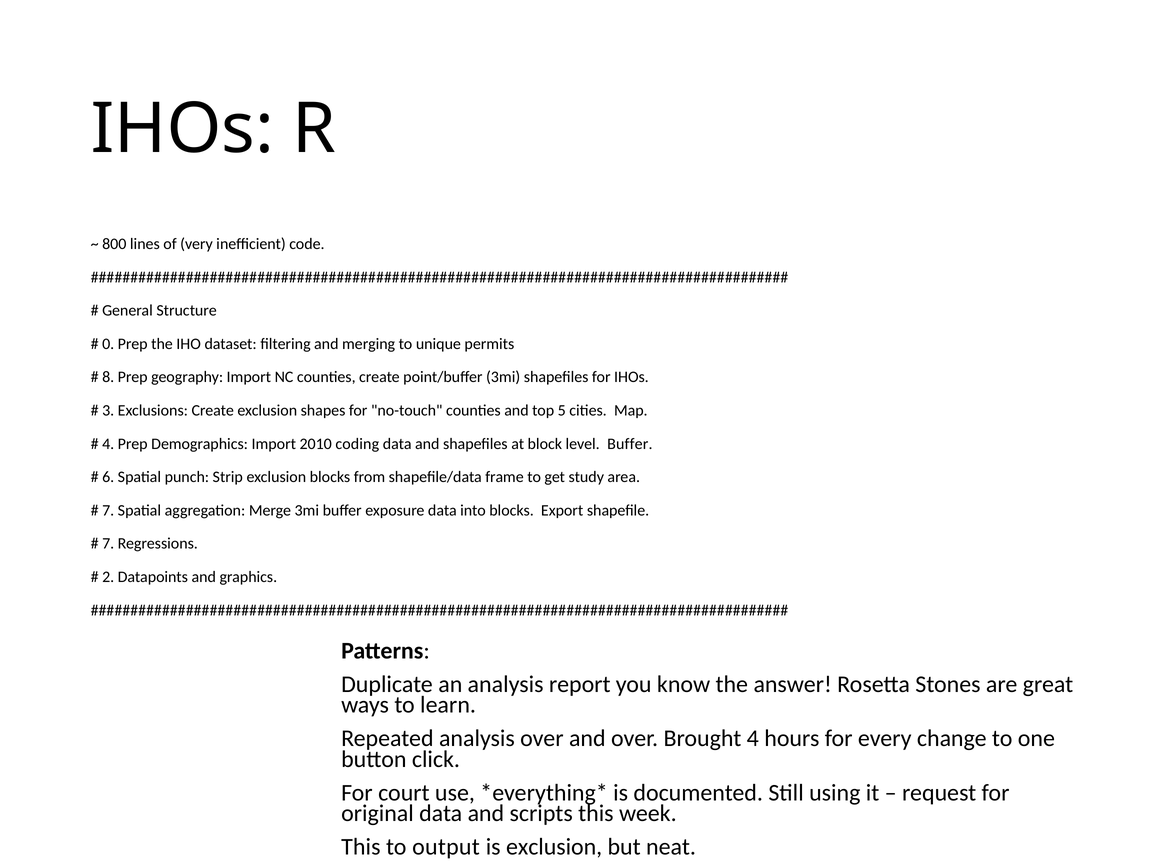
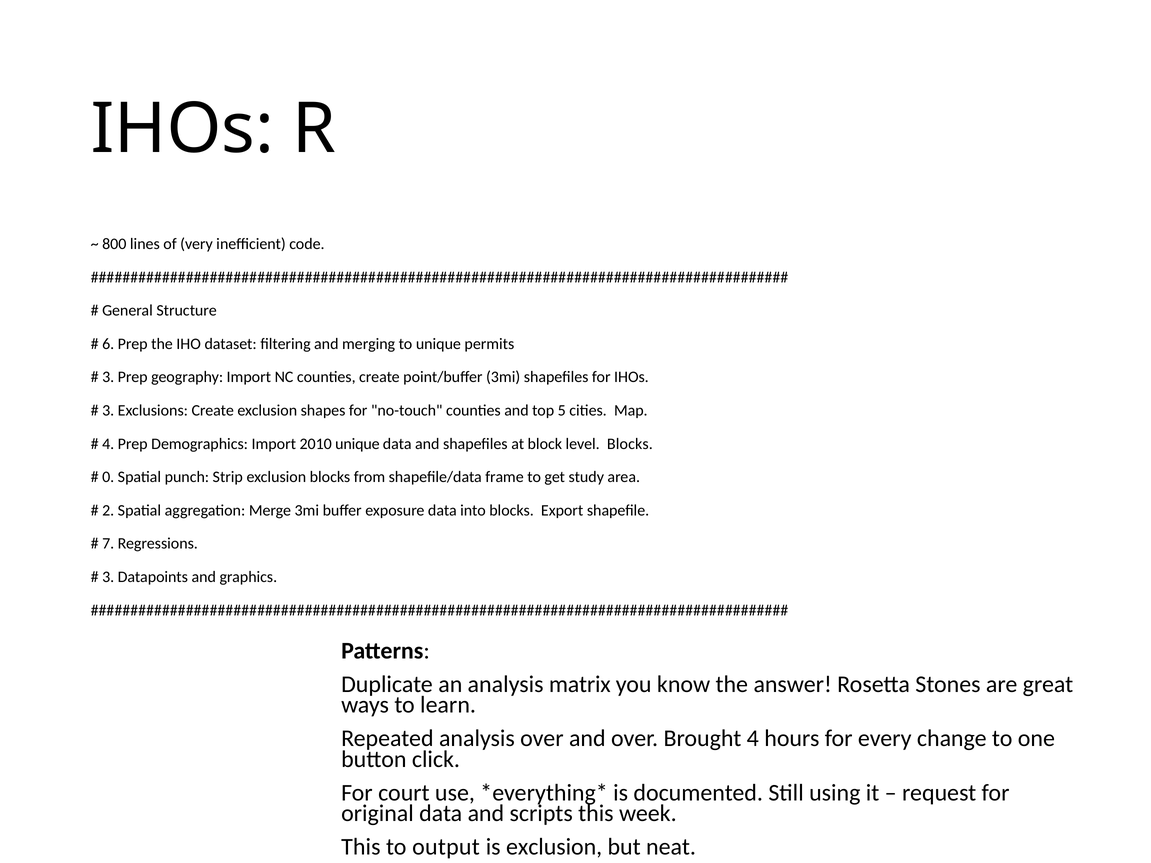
0: 0 -> 6
8 at (108, 377): 8 -> 3
2010 coding: coding -> unique
level Buffer: Buffer -> Blocks
6: 6 -> 0
7 at (108, 511): 7 -> 2
2 at (108, 577): 2 -> 3
report: report -> matrix
